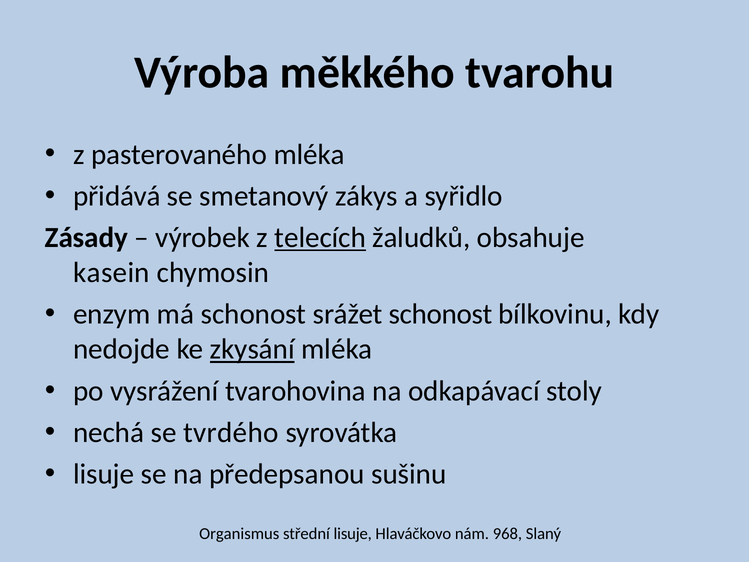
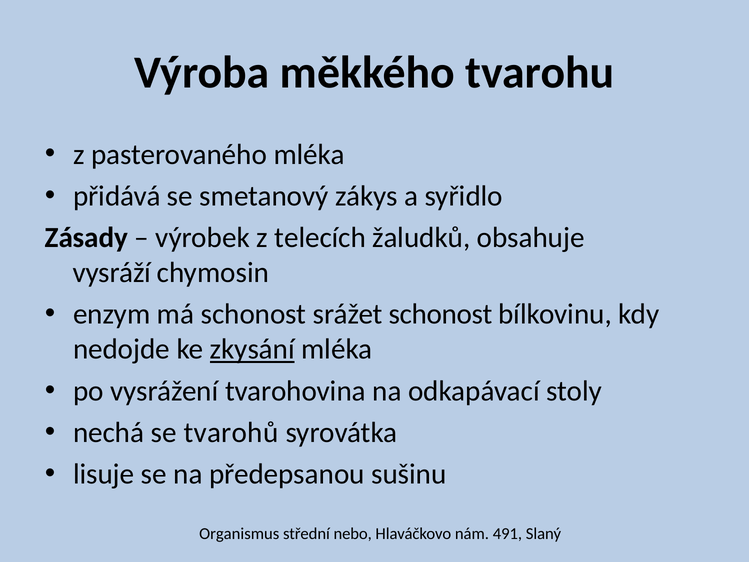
telecích underline: present -> none
kasein: kasein -> vysráží
tvrdého: tvrdého -> tvarohů
střední lisuje: lisuje -> nebo
968: 968 -> 491
